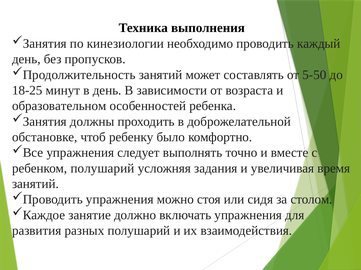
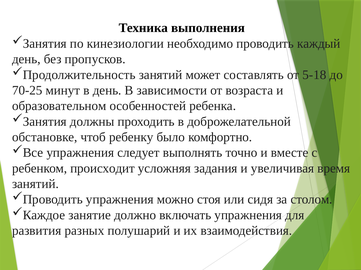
5-50: 5-50 -> 5-18
18-25: 18-25 -> 70-25
ребенком полушарий: полушарий -> происходит
